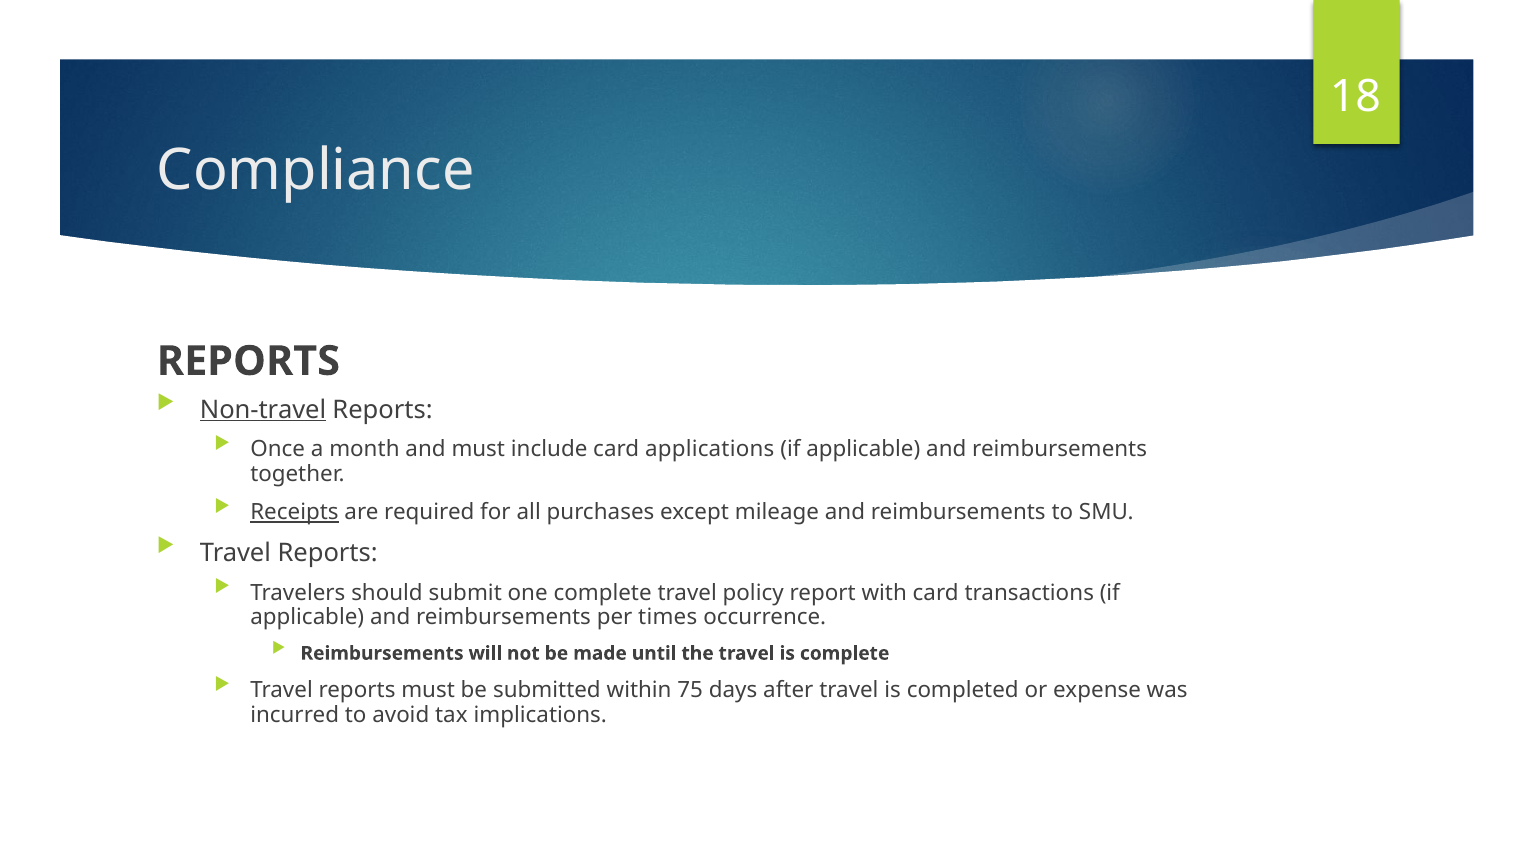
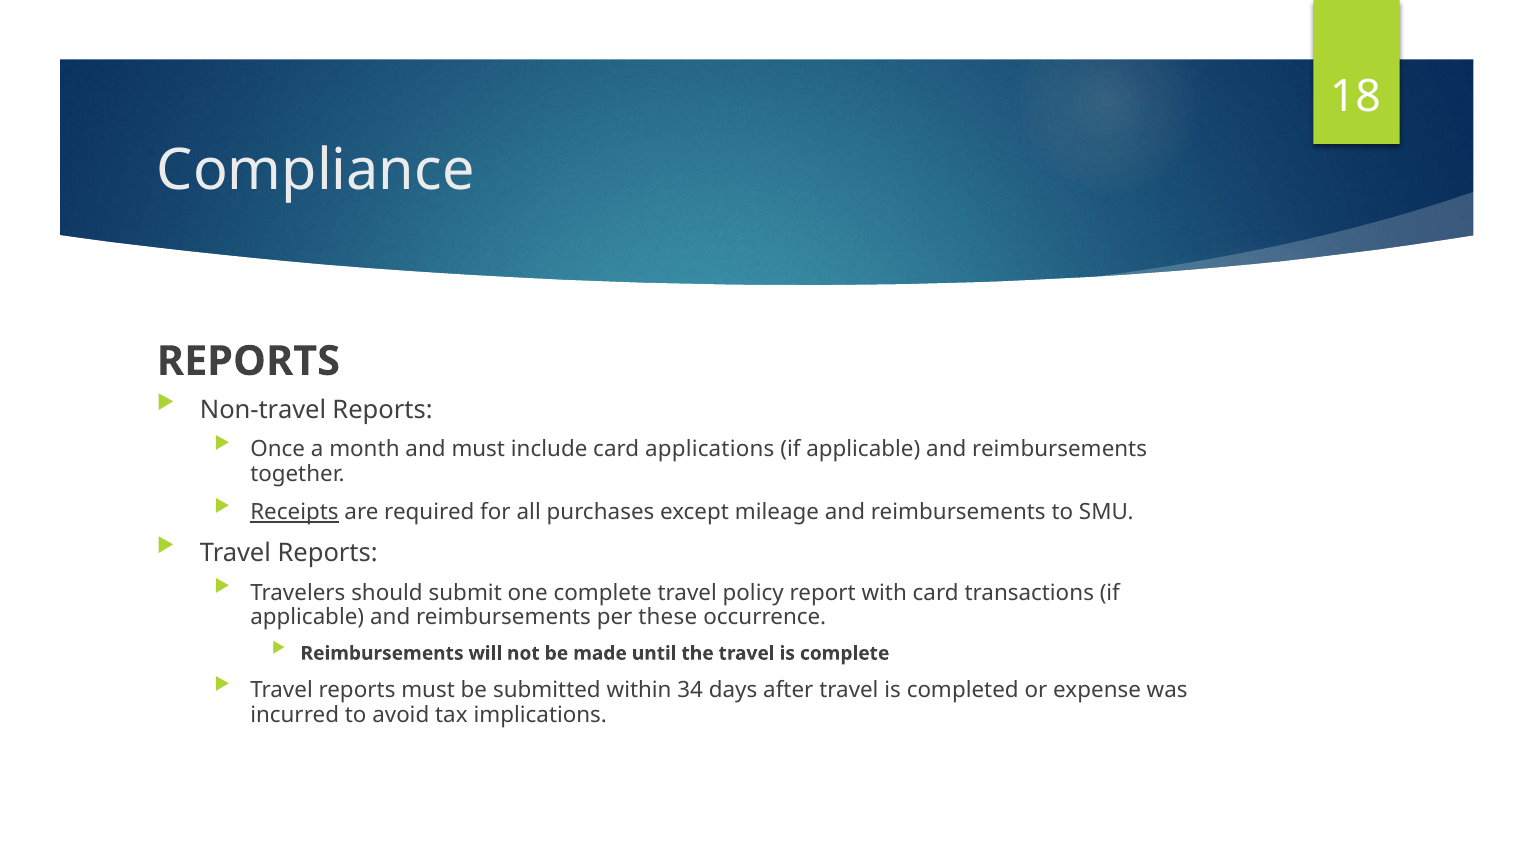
Non-travel underline: present -> none
times: times -> these
75: 75 -> 34
